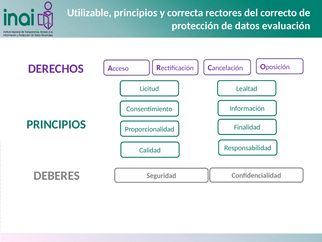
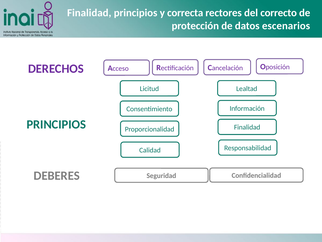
Utilizable at (89, 13): Utilizable -> Finalidad
evaluación: evaluación -> escenarios
